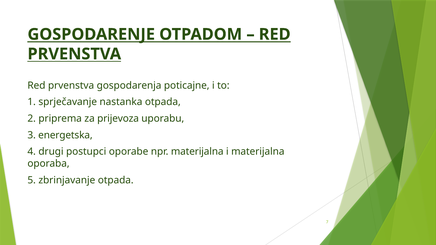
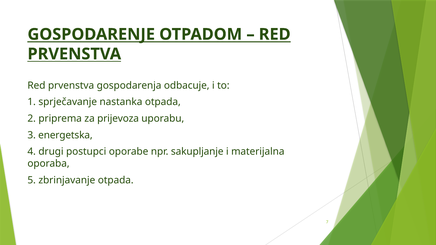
poticajne: poticajne -> odbacuje
npr materijalna: materijalna -> sakupljanje
